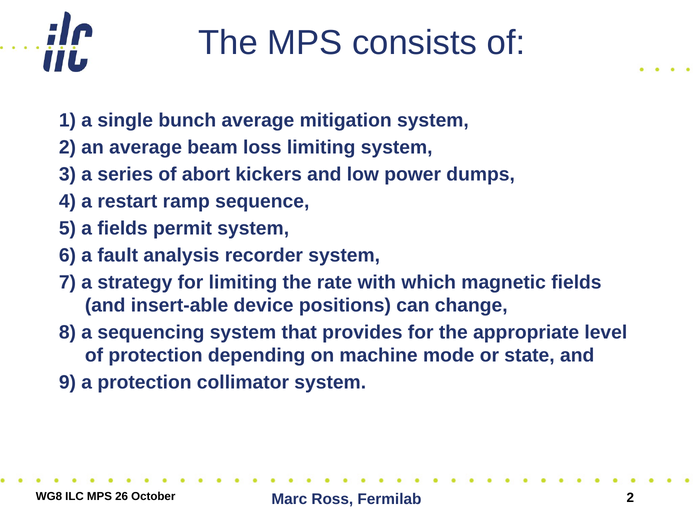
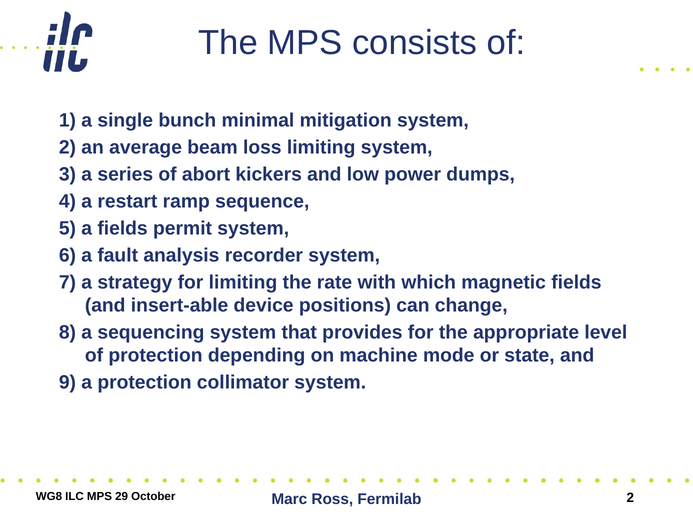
bunch average: average -> minimal
26: 26 -> 29
